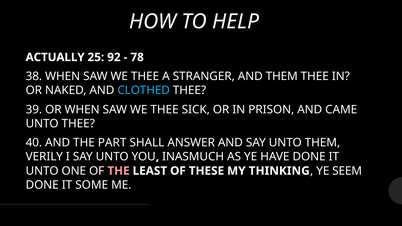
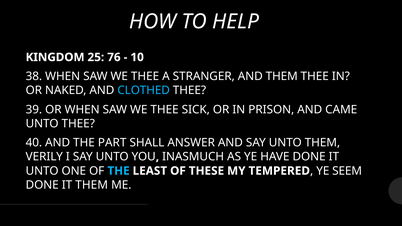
ACTUALLY: ACTUALLY -> KINGDOM
92: 92 -> 76
78: 78 -> 10
THE at (119, 171) colour: pink -> light blue
THINKING: THINKING -> TEMPERED
IT SOME: SOME -> THEM
